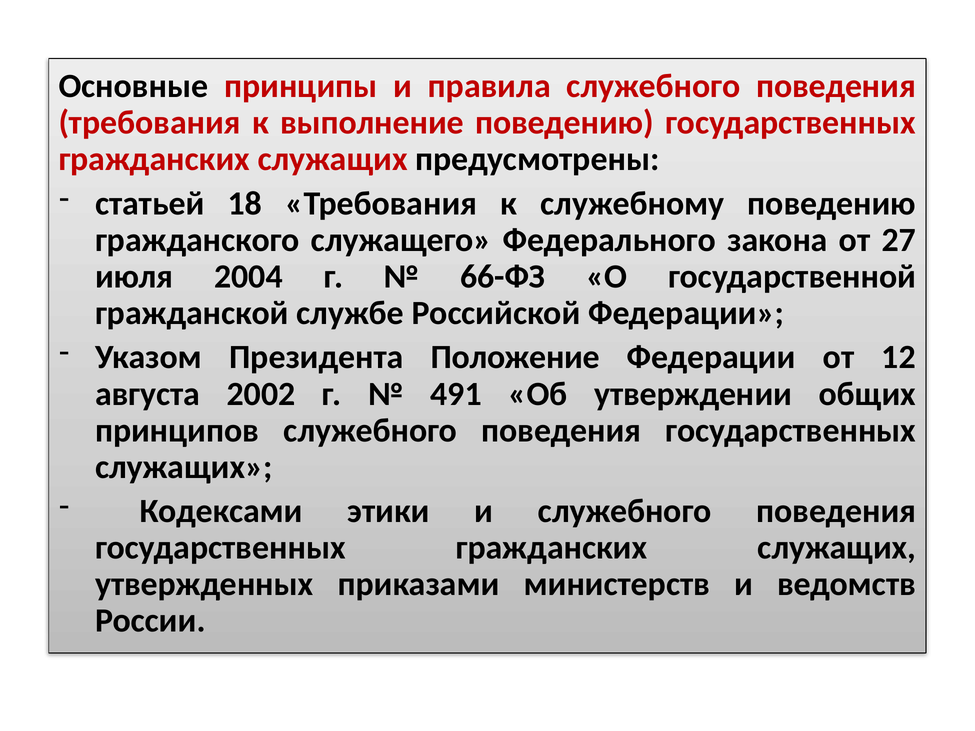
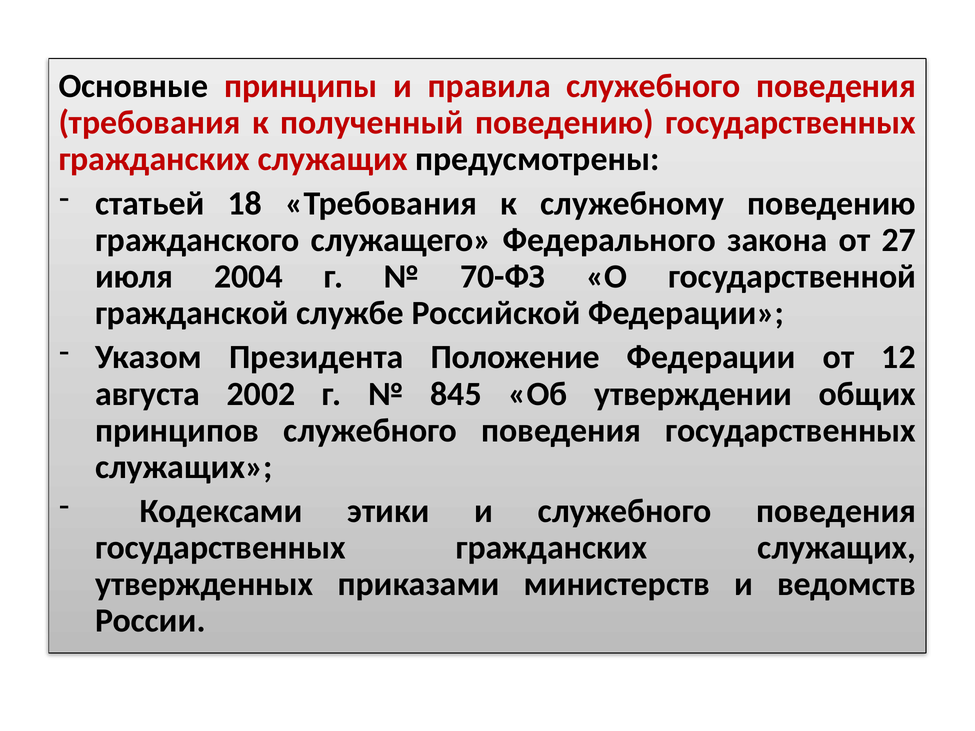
выполнение: выполнение -> полученный
66-ФЗ: 66-ФЗ -> 70-ФЗ
491: 491 -> 845
